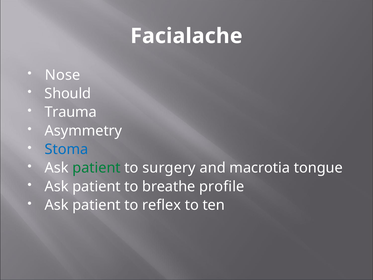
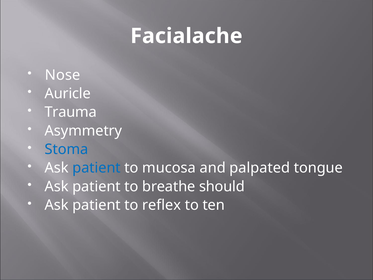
Should: Should -> Auricle
patient at (97, 168) colour: green -> blue
surgery: surgery -> mucosa
macrotia: macrotia -> palpated
profile: profile -> should
